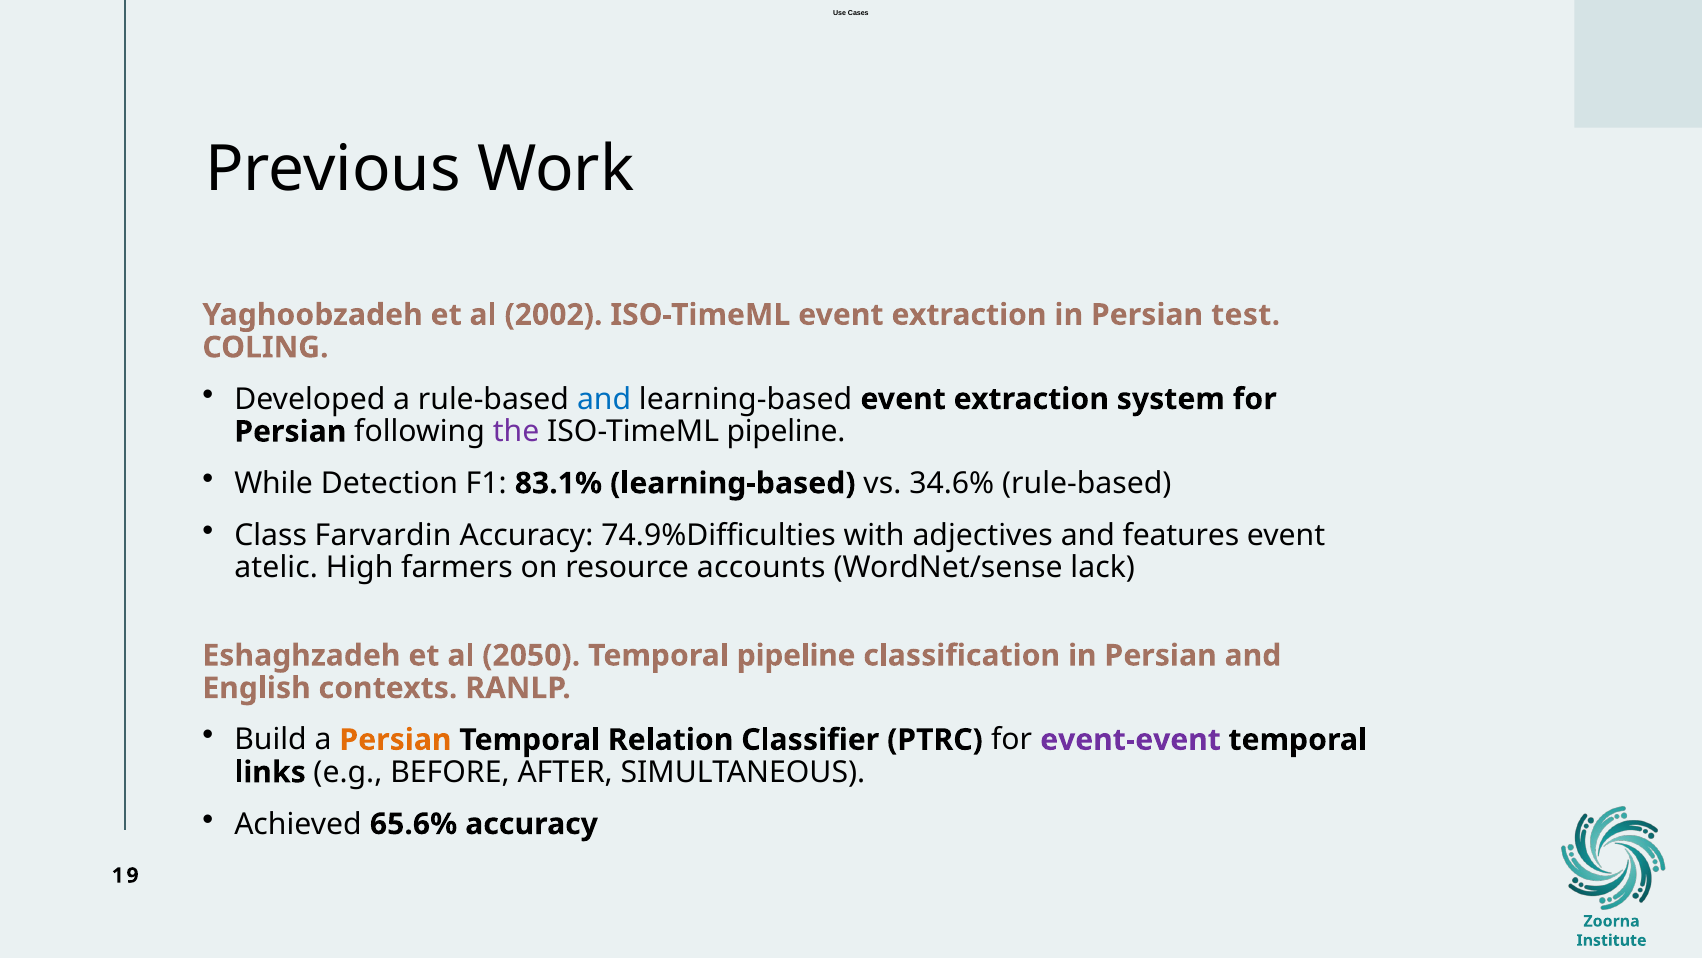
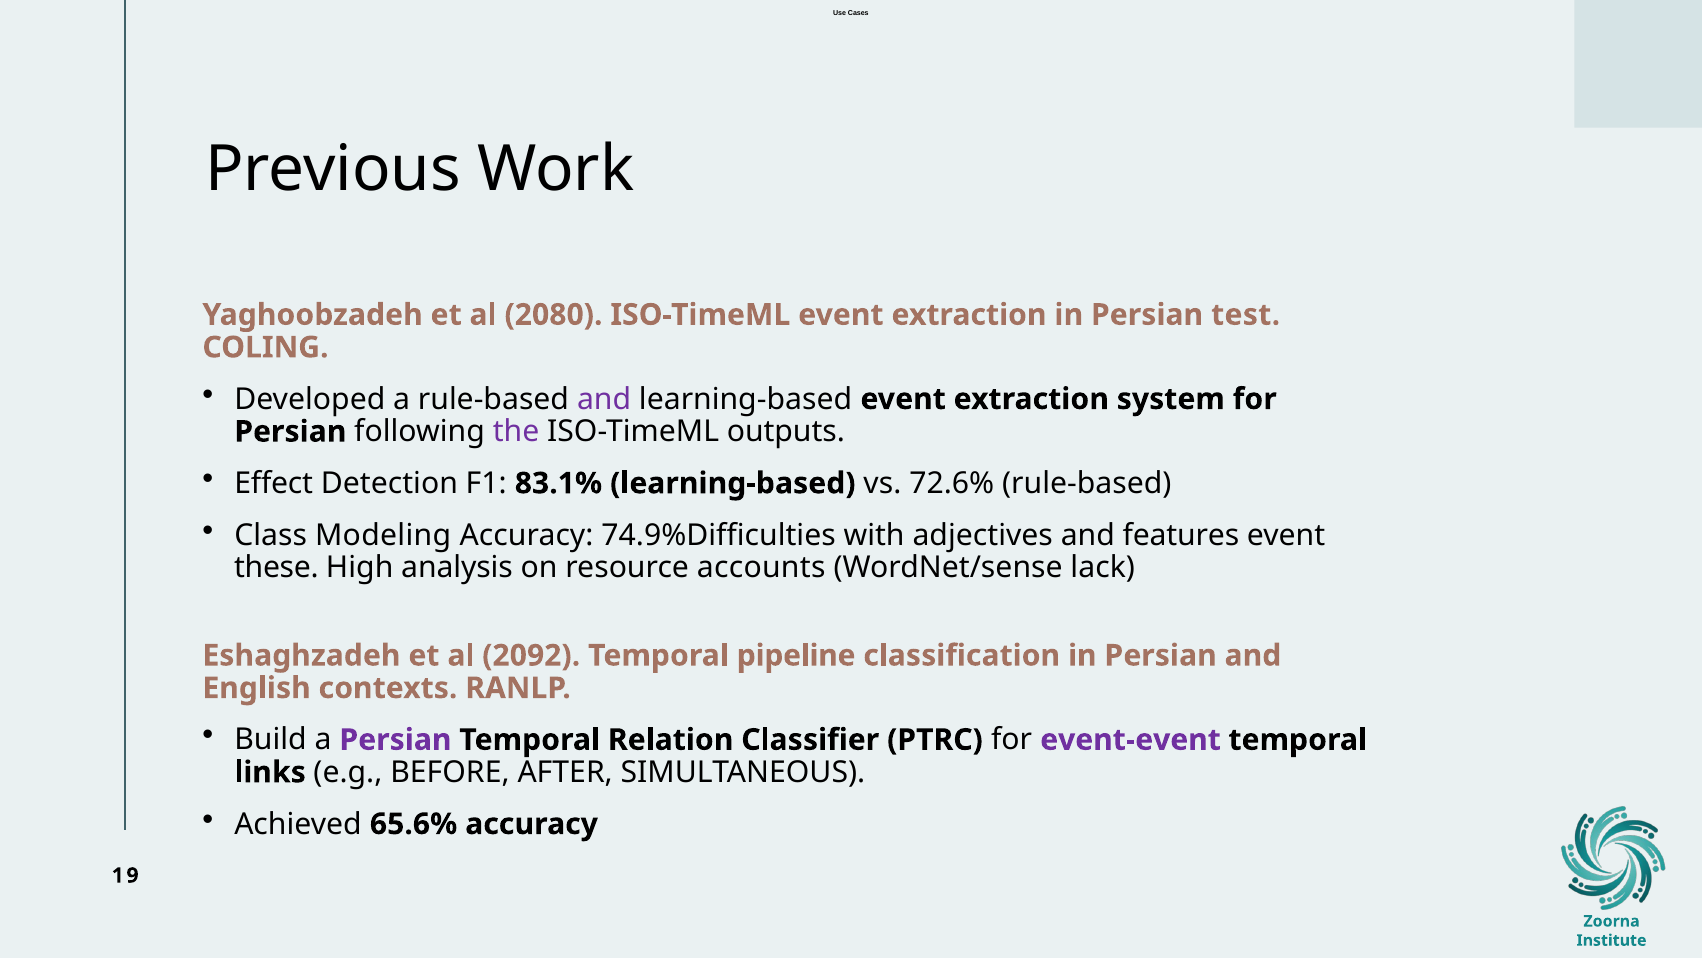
2002: 2002 -> 2080
and at (604, 399) colour: blue -> purple
ISO-TimeML pipeline: pipeline -> outputs
While: While -> Effect
34.6%: 34.6% -> 72.6%
Farvardin: Farvardin -> Modeling
atelic: atelic -> these
farmers: farmers -> analysis
2050: 2050 -> 2092
Persian at (395, 739) colour: orange -> purple
